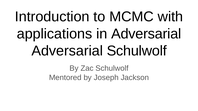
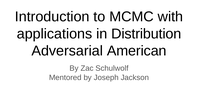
in Adversarial: Adversarial -> Distribution
Adversarial Schulwolf: Schulwolf -> American
